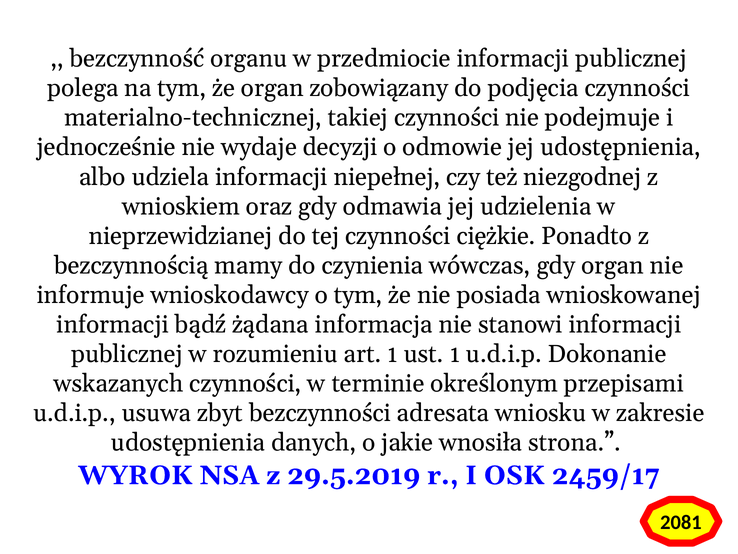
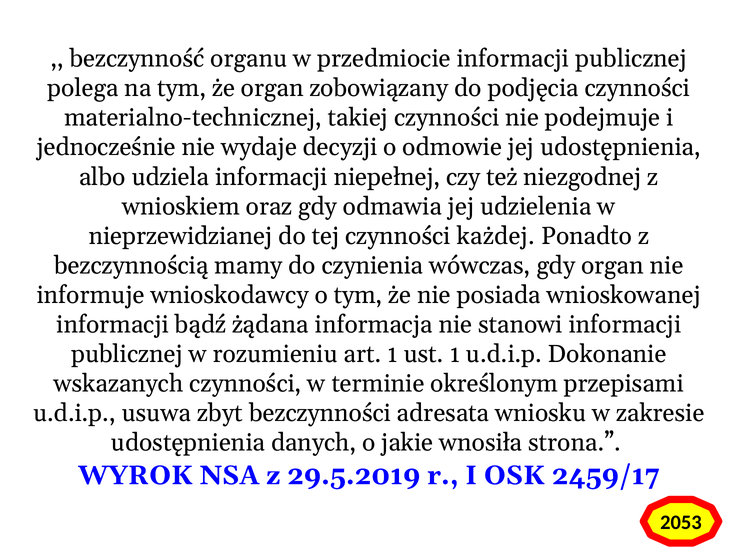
ciężkie: ciężkie -> każdej
2081: 2081 -> 2053
